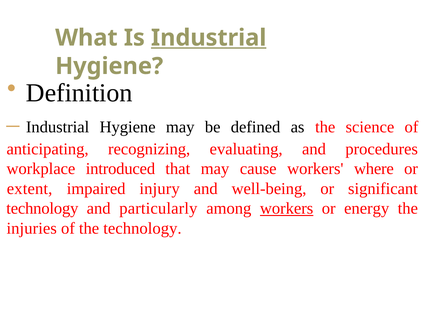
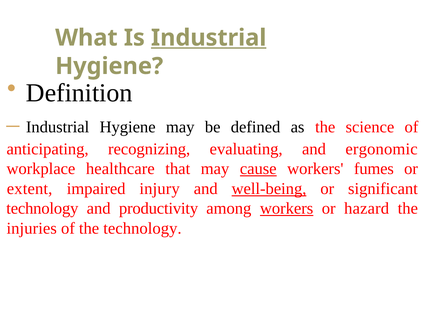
procedures: procedures -> ergonomic
introduced: introduced -> healthcare
cause underline: none -> present
where: where -> fumes
well-being underline: none -> present
particularly: particularly -> productivity
energy: energy -> hazard
